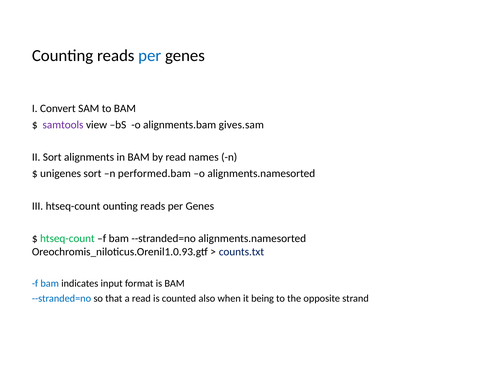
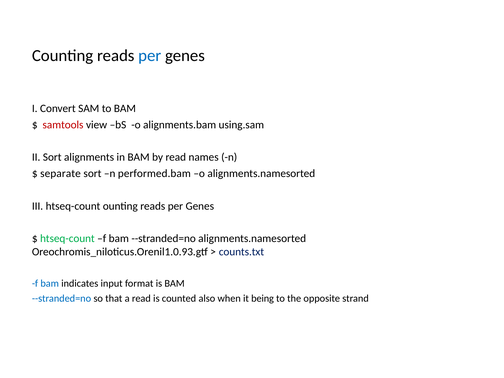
samtools colour: purple -> red
gives.sam: gives.sam -> using.sam
unigenes: unigenes -> separate
